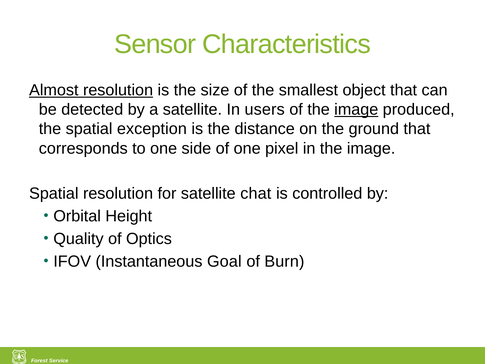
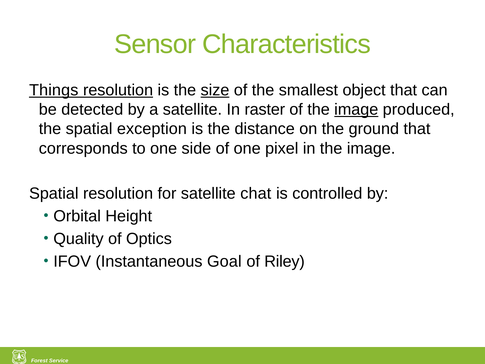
Almost: Almost -> Things
size underline: none -> present
users: users -> raster
Burn: Burn -> Riley
